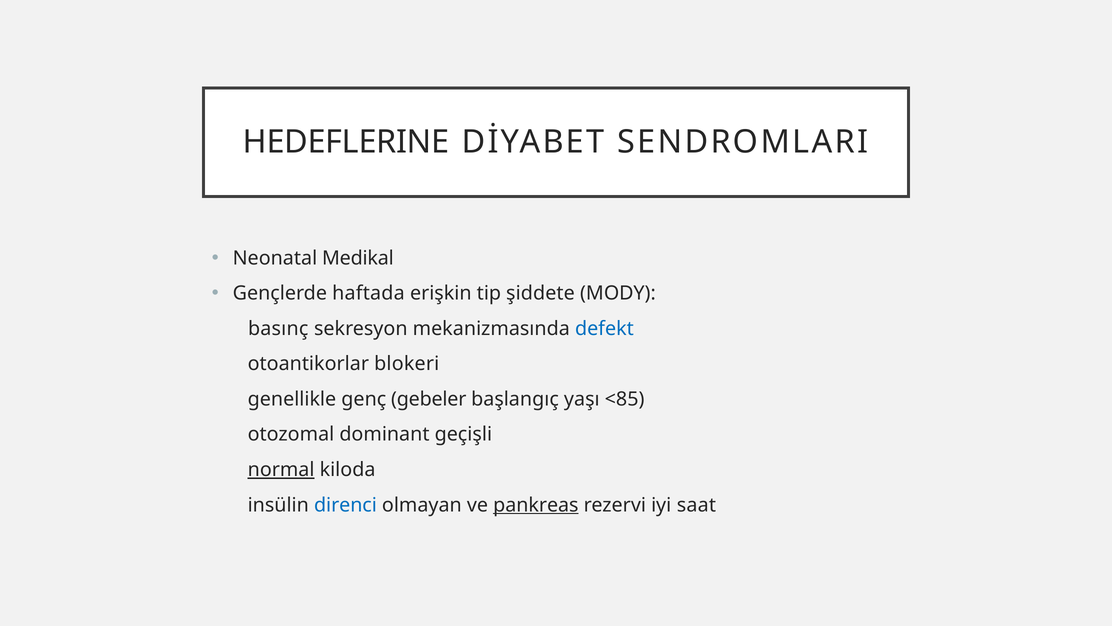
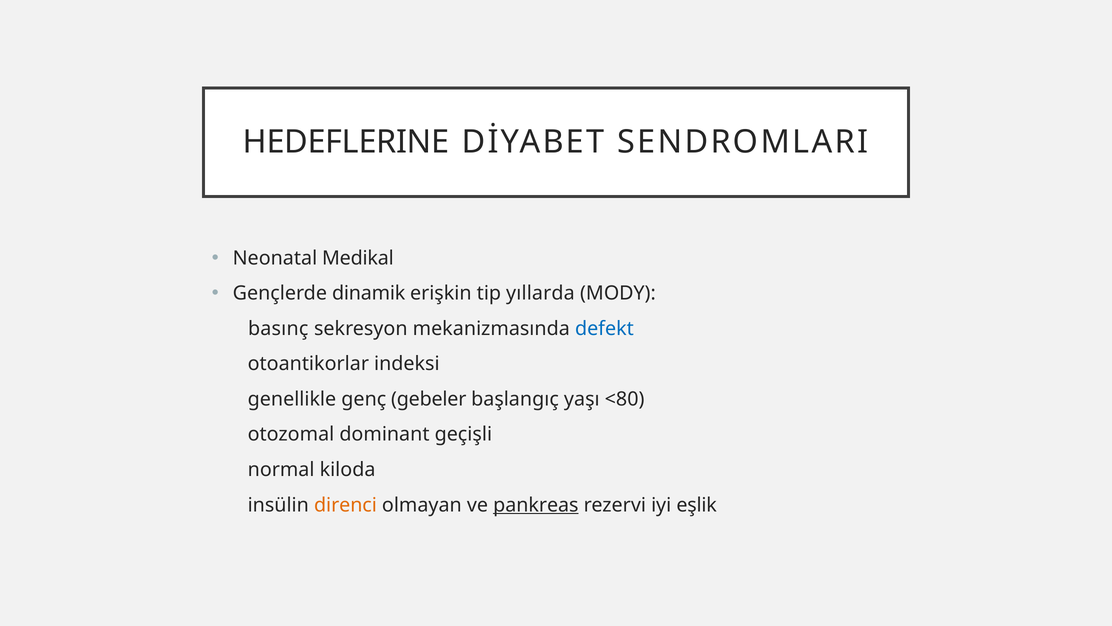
haftada: haftada -> dinamik
şiddete: şiddete -> yıllarda
blokeri: blokeri -> indeksi
<85: <85 -> <80
normal underline: present -> none
direnci colour: blue -> orange
saat: saat -> eşlik
